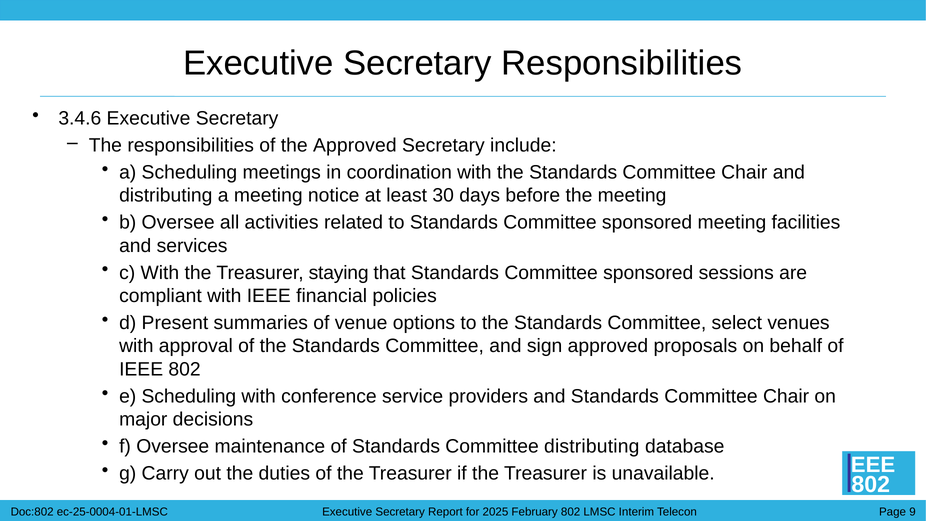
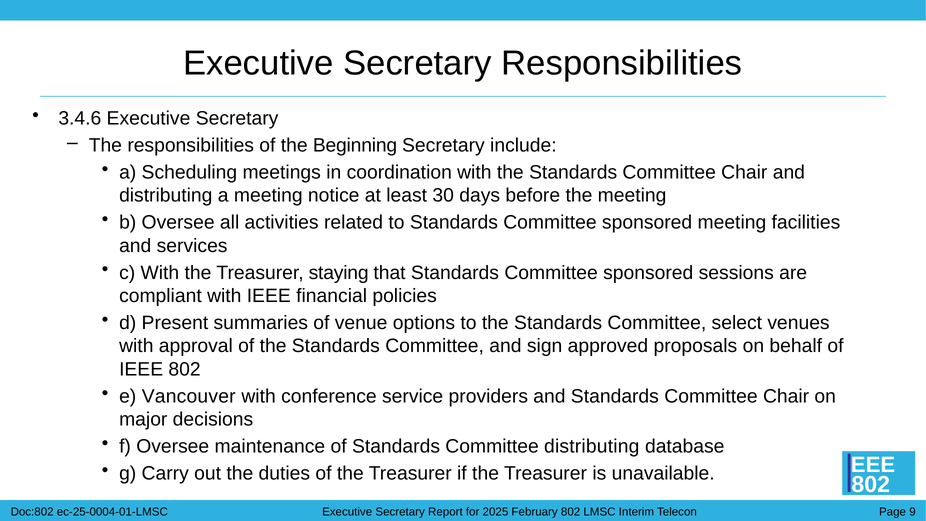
the Approved: Approved -> Beginning
e Scheduling: Scheduling -> Vancouver
